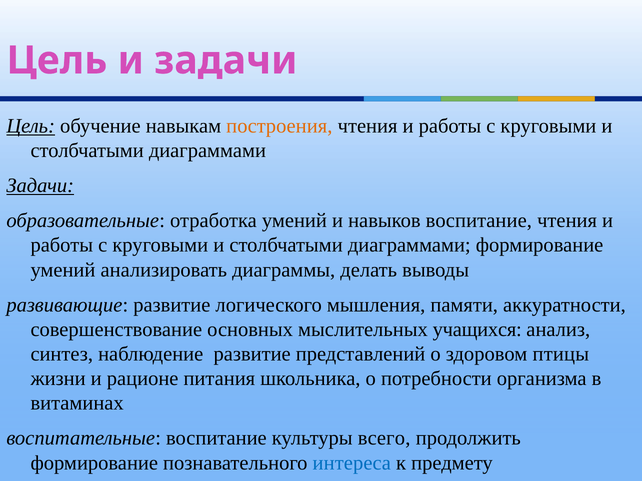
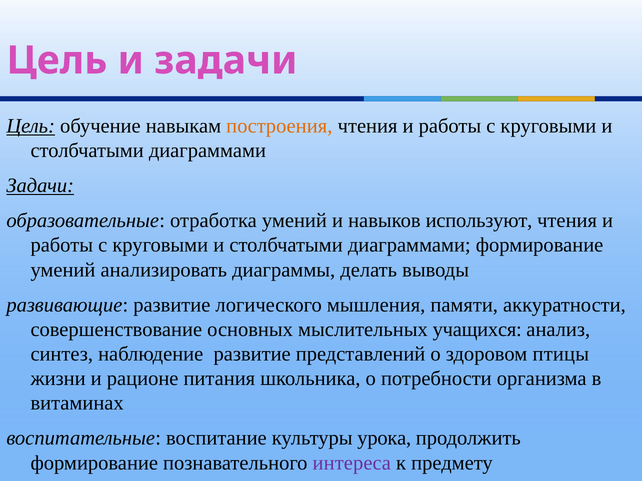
навыков воспитание: воспитание -> используют
всего: всего -> урока
интереса colour: blue -> purple
